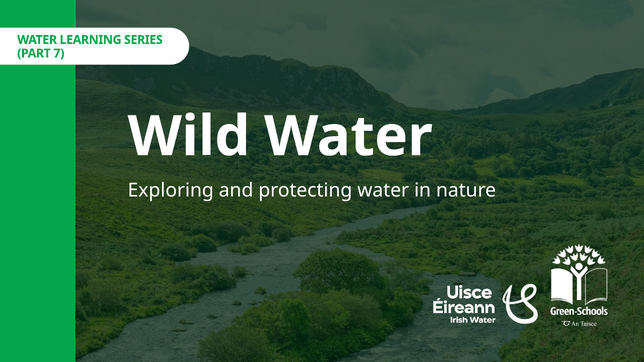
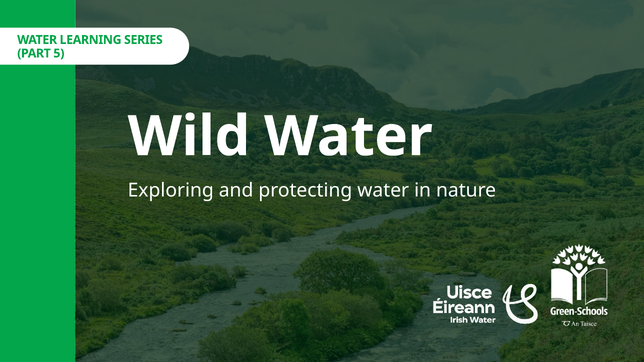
7: 7 -> 5
